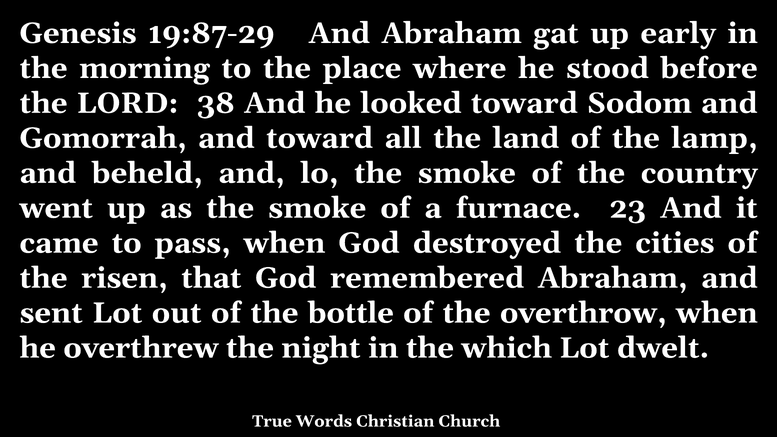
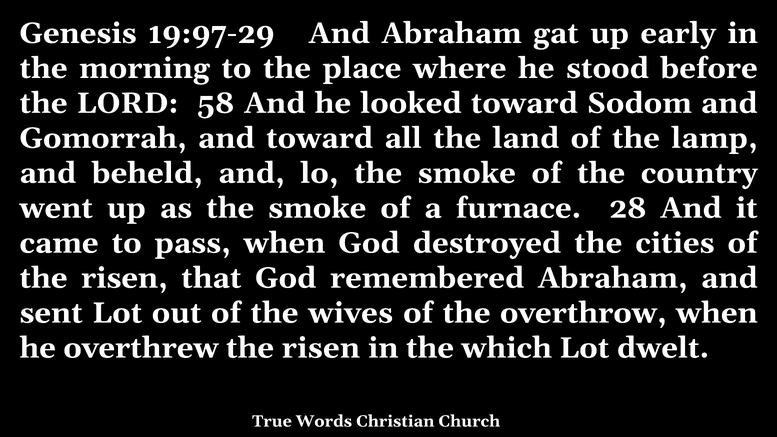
19:87-29: 19:87-29 -> 19:97-29
38: 38 -> 58
23: 23 -> 28
bottle: bottle -> wives
overthrew the night: night -> risen
